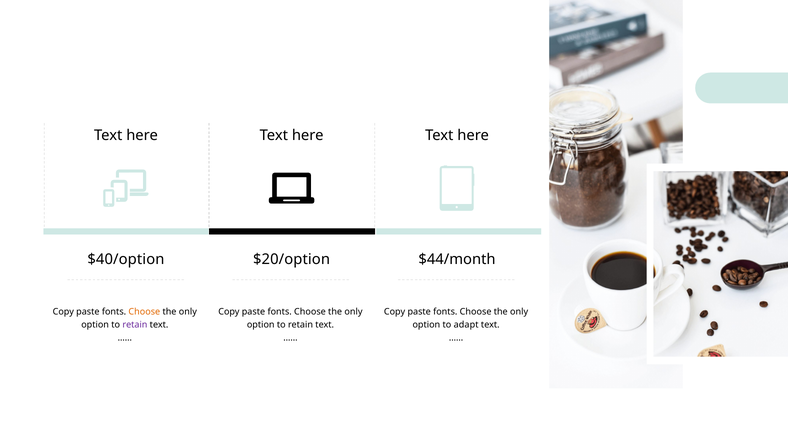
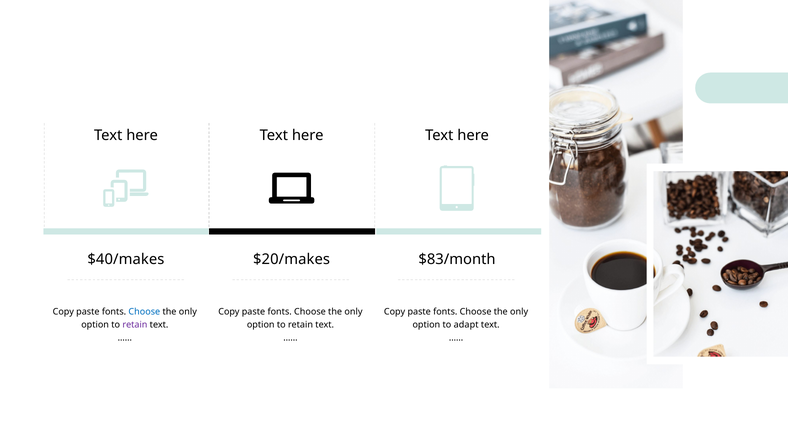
$40/option: $40/option -> $40/makes
$20/option: $20/option -> $20/makes
$44/month: $44/month -> $83/month
Choose at (144, 312) colour: orange -> blue
